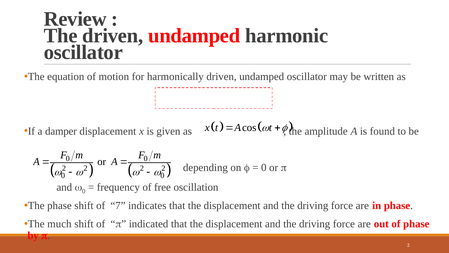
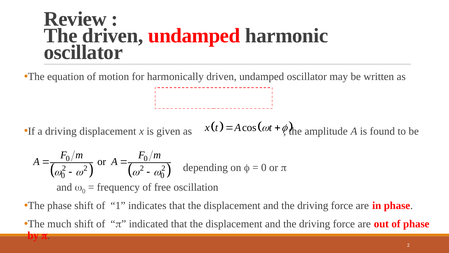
a damper: damper -> driving
7: 7 -> 1
